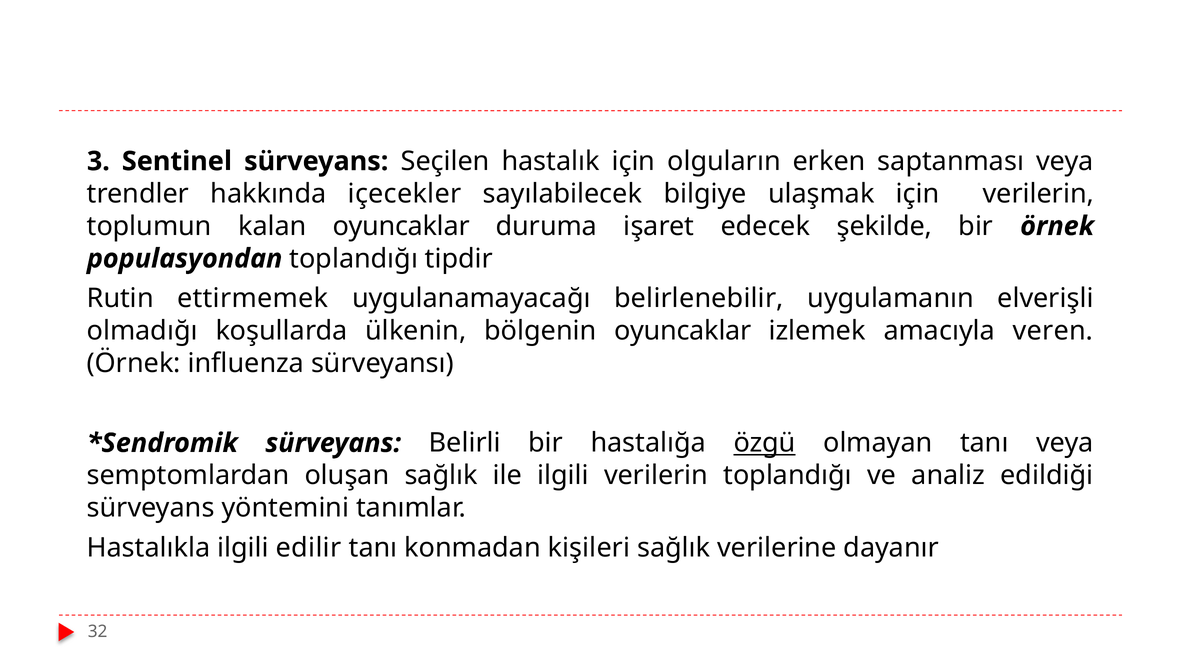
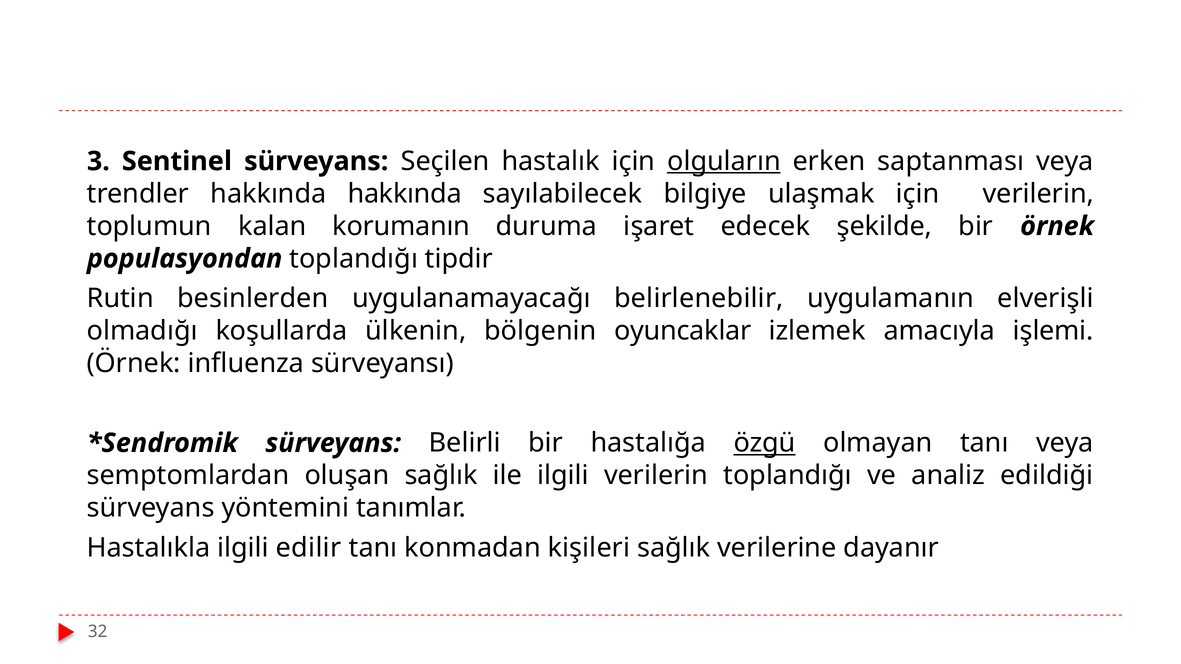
olguların underline: none -> present
hakkında içecekler: içecekler -> hakkında
kalan oyuncaklar: oyuncaklar -> korumanın
ettirmemek: ettirmemek -> besinlerden
veren: veren -> işlemi
